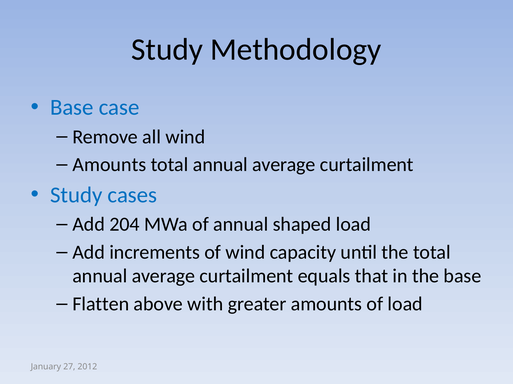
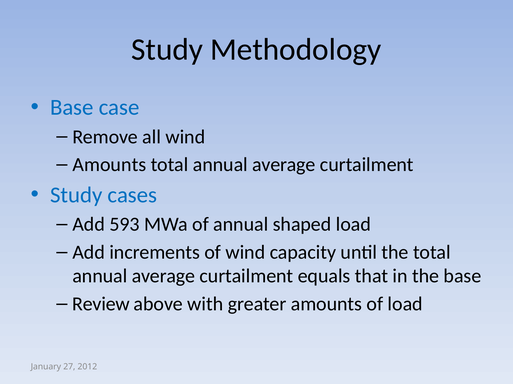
204: 204 -> 593
Flatten: Flatten -> Review
